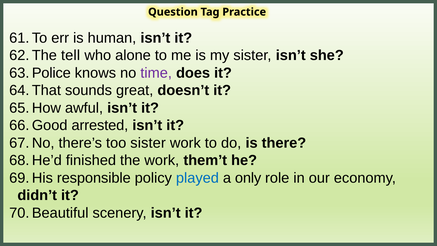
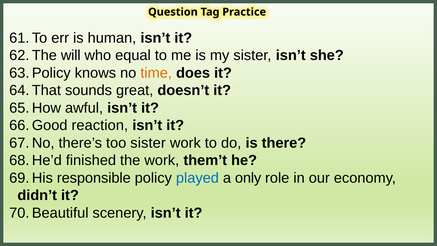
tell: tell -> will
alone: alone -> equal
63 Police: Police -> Policy
time colour: purple -> orange
arrested: arrested -> reaction
